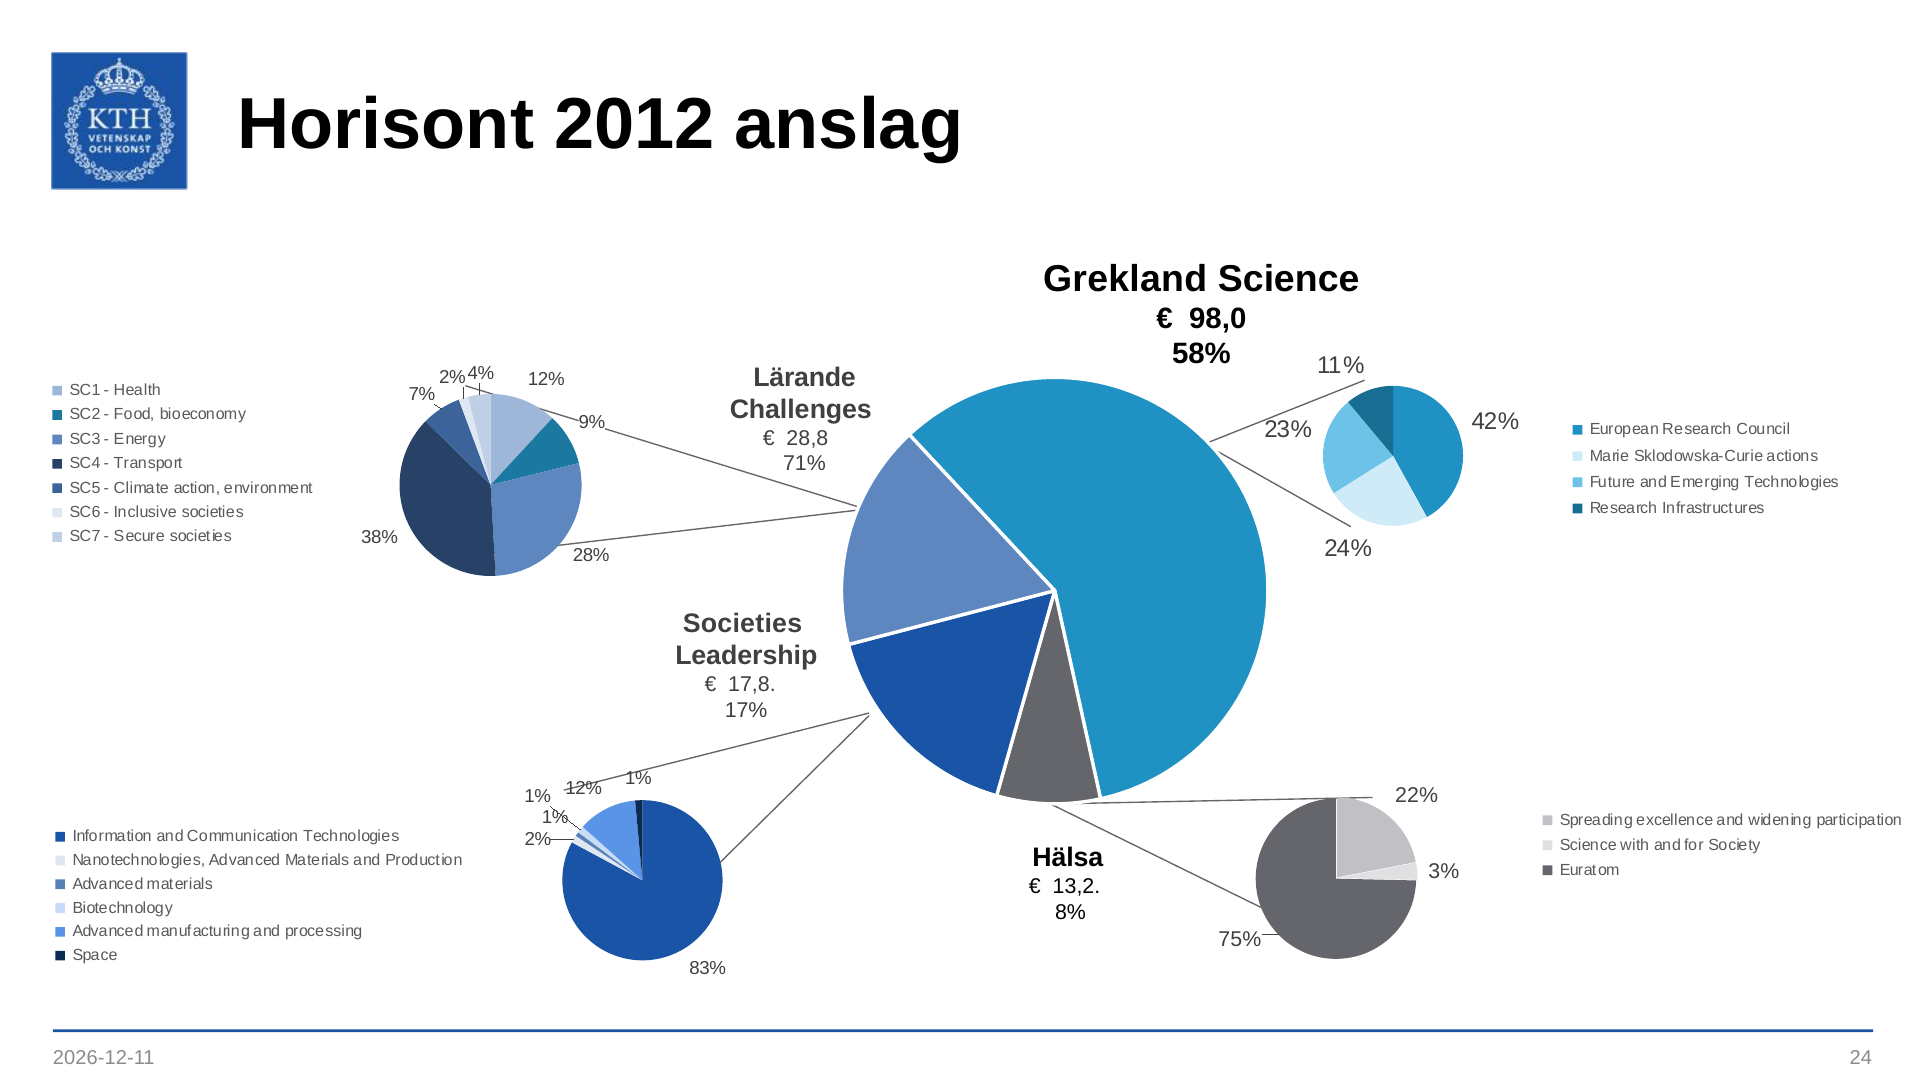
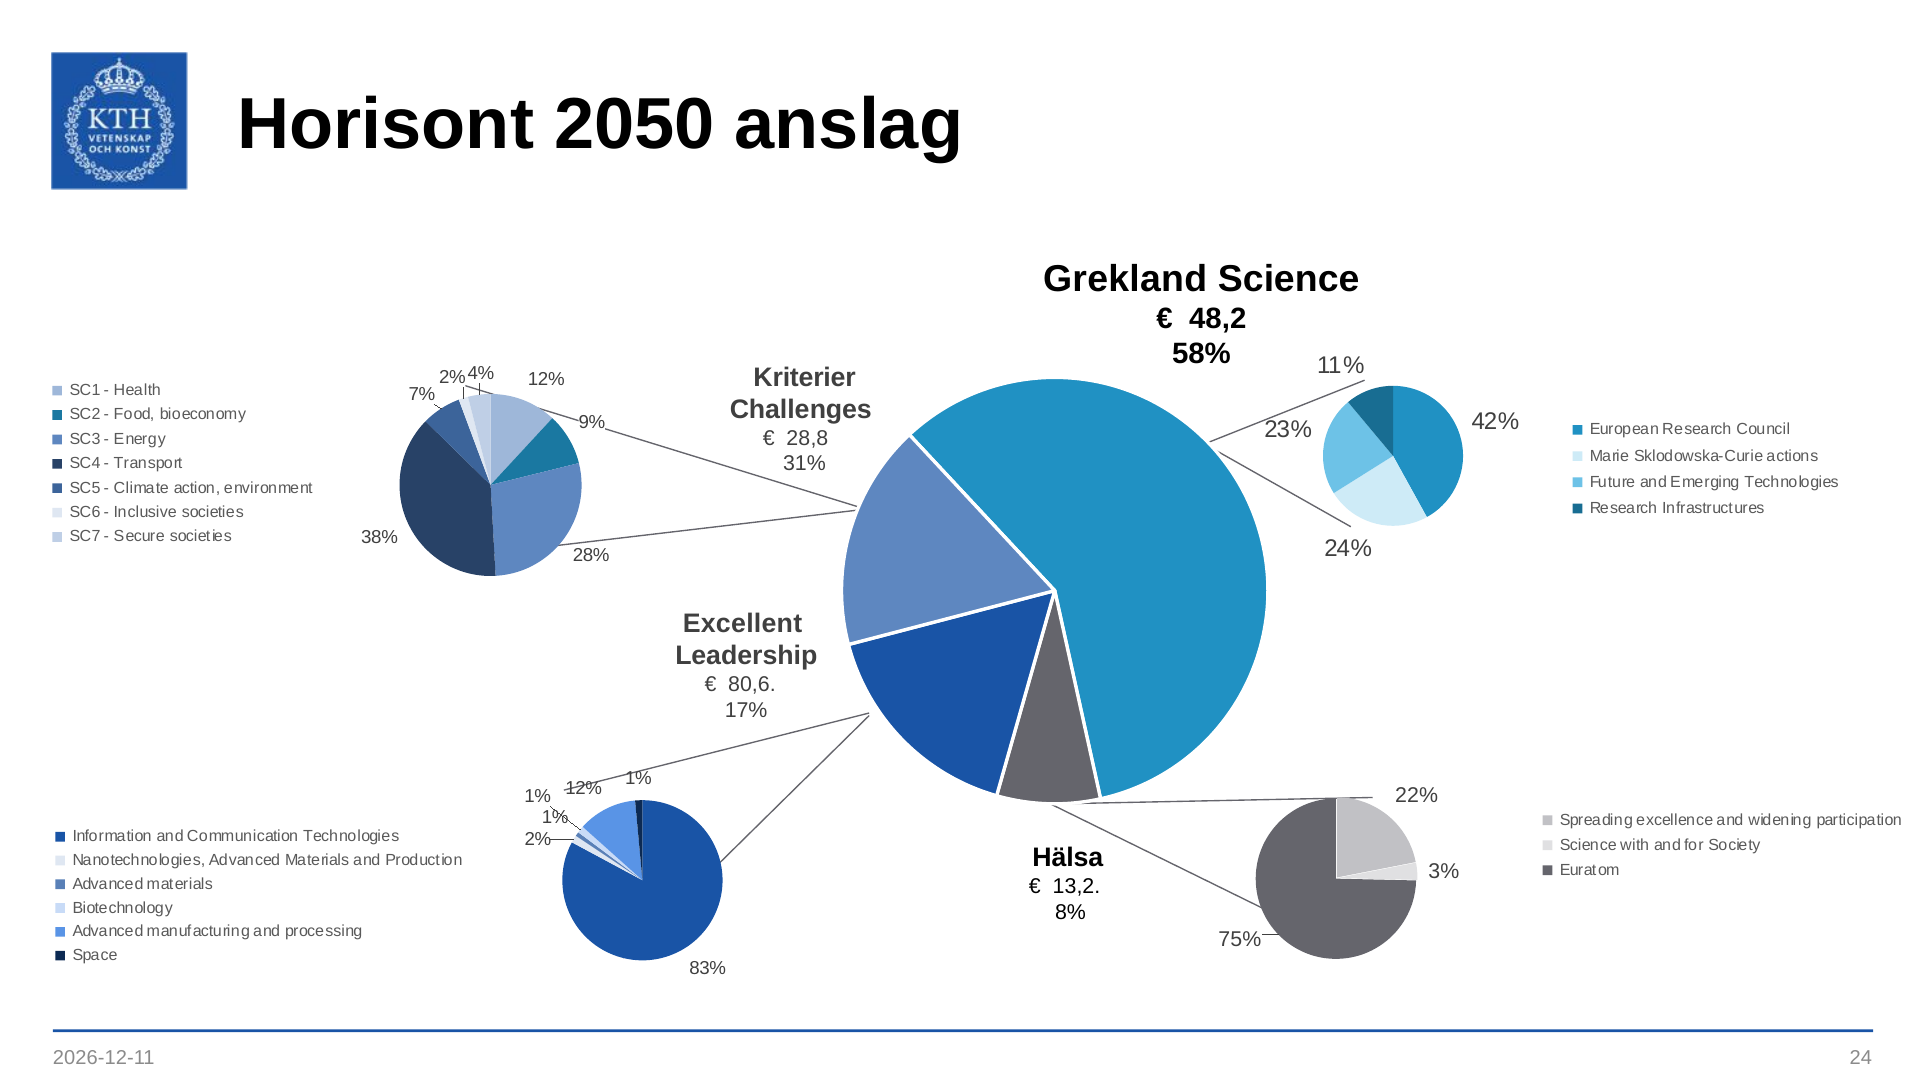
2012: 2012 -> 2050
98,0: 98,0 -> 48,2
Lärande: Lärande -> Kriterier
71%: 71% -> 31%
Societies at (742, 624): Societies -> Excellent
17,8: 17,8 -> 80,6
